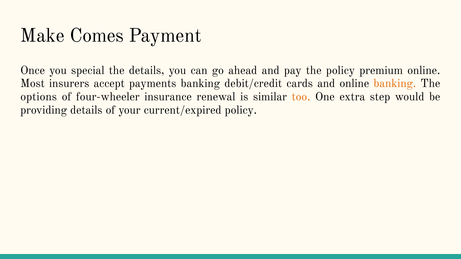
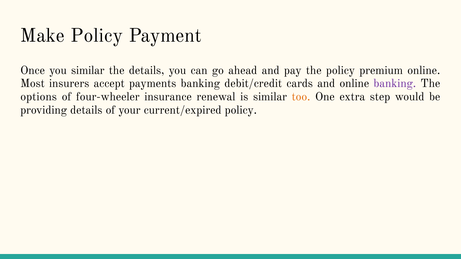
Make Comes: Comes -> Policy
you special: special -> similar
banking at (395, 84) colour: orange -> purple
